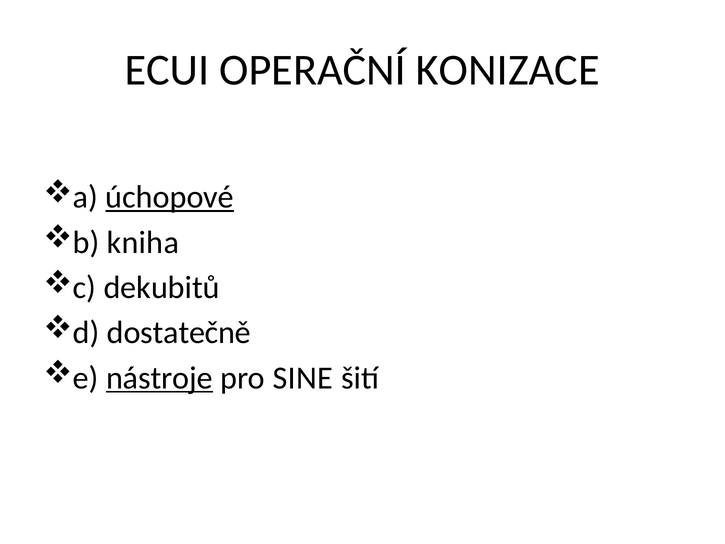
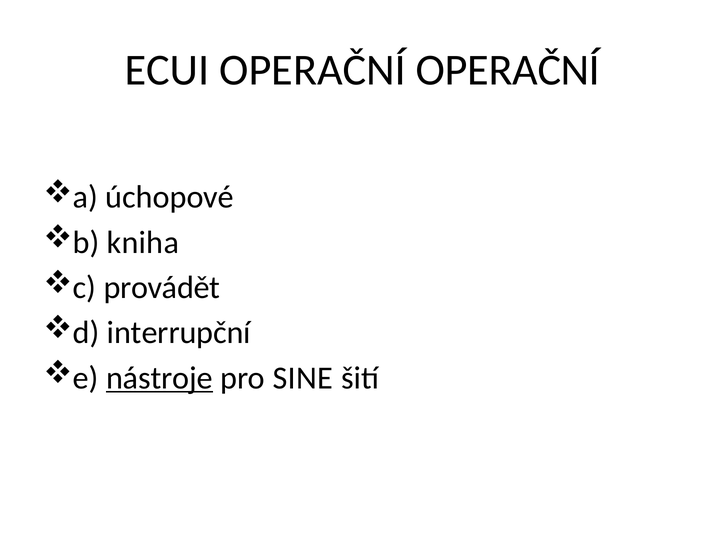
OPERAČNÍ KONIZACE: KONIZACE -> OPERAČNÍ
úchopové underline: present -> none
dekubitů: dekubitů -> provádět
dostatečně: dostatečně -> interrupční
